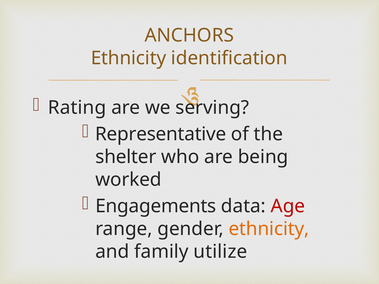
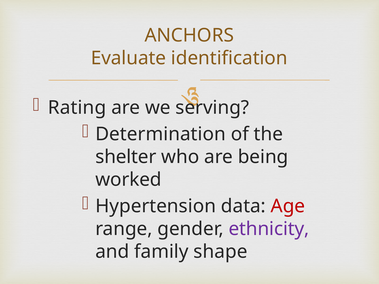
Ethnicity at (128, 58): Ethnicity -> Evaluate
Representative: Representative -> Determination
Engagements: Engagements -> Hypertension
ethnicity at (269, 229) colour: orange -> purple
utilize: utilize -> shape
